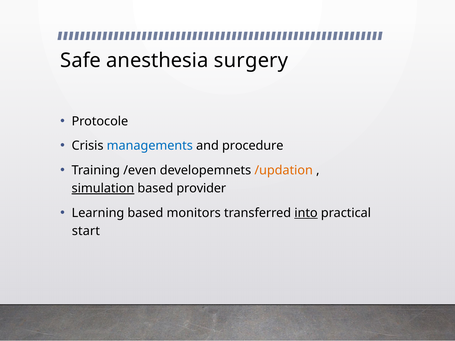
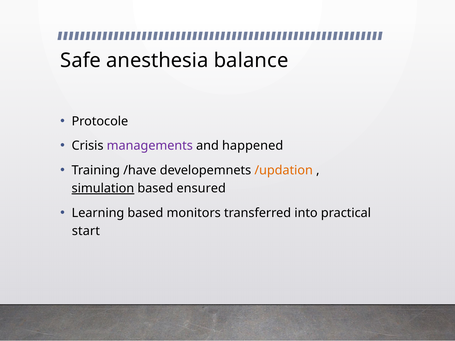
surgery: surgery -> balance
managements colour: blue -> purple
procedure: procedure -> happened
/even: /even -> /have
provider: provider -> ensured
into underline: present -> none
